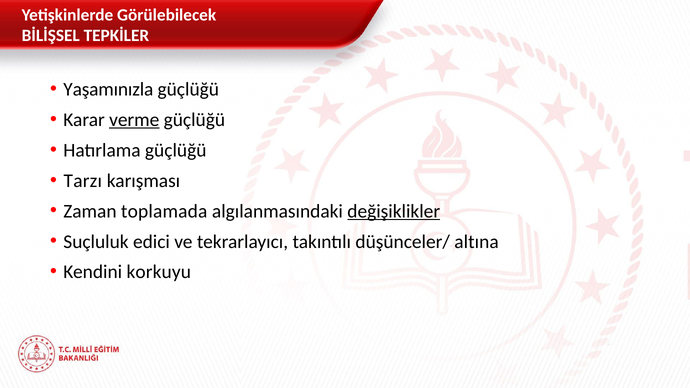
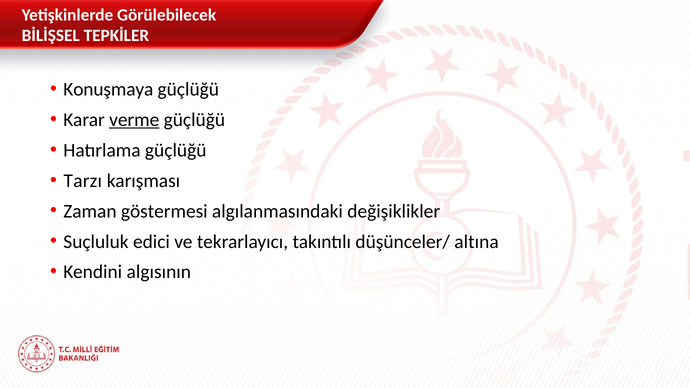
Yaşamınızla: Yaşamınızla -> Konuşmaya
toplamada: toplamada -> göstermesi
değişiklikler underline: present -> none
korkuyu: korkuyu -> algısının
